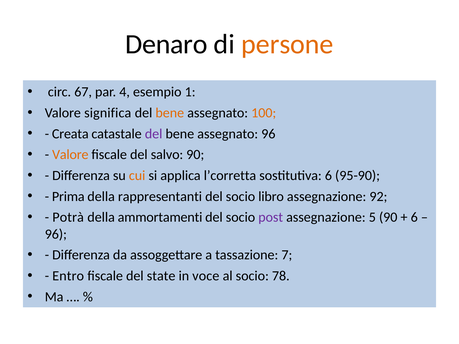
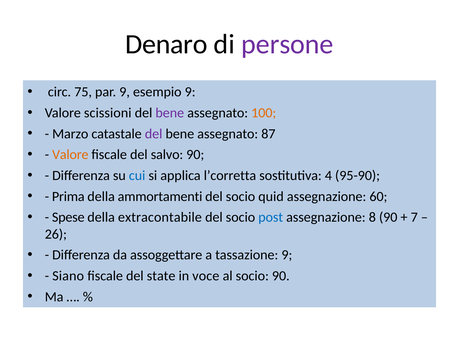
persone colour: orange -> purple
67: 67 -> 75
par 4: 4 -> 9
esempio 1: 1 -> 9
significa: significa -> scissioni
bene at (170, 113) colour: orange -> purple
Creata: Creata -> Marzo
assegnato 96: 96 -> 87
cui colour: orange -> blue
sostitutiva 6: 6 -> 4
rappresentanti: rappresentanti -> ammortamenti
libro: libro -> quid
92: 92 -> 60
Potrà: Potrà -> Spese
ammortamenti: ammortamenti -> extracontabile
post colour: purple -> blue
5: 5 -> 8
6 at (414, 217): 6 -> 7
96 at (56, 234): 96 -> 26
tassazione 7: 7 -> 9
Entro: Entro -> Siano
socio 78: 78 -> 90
